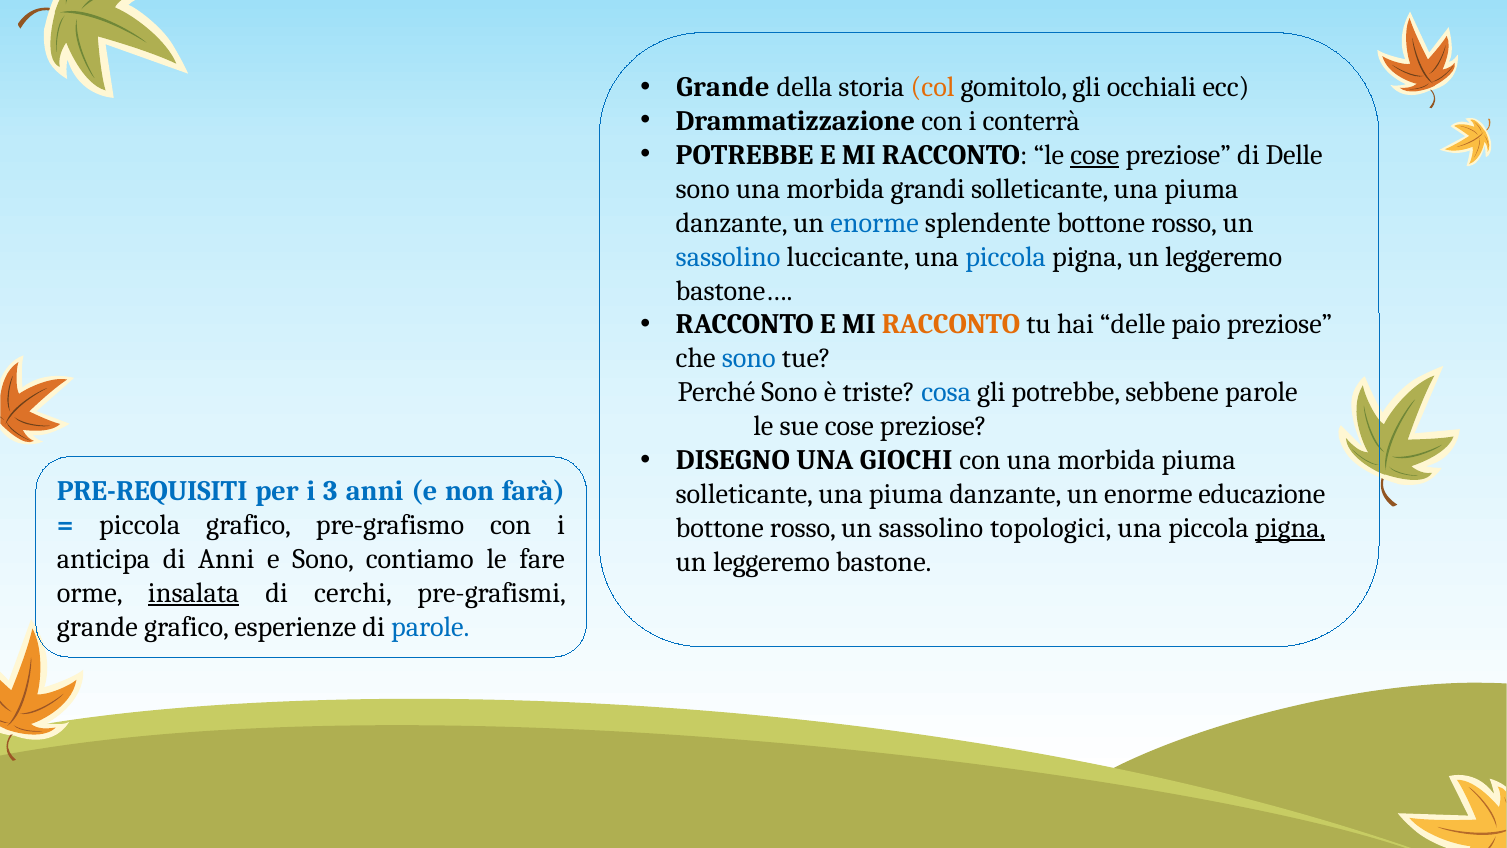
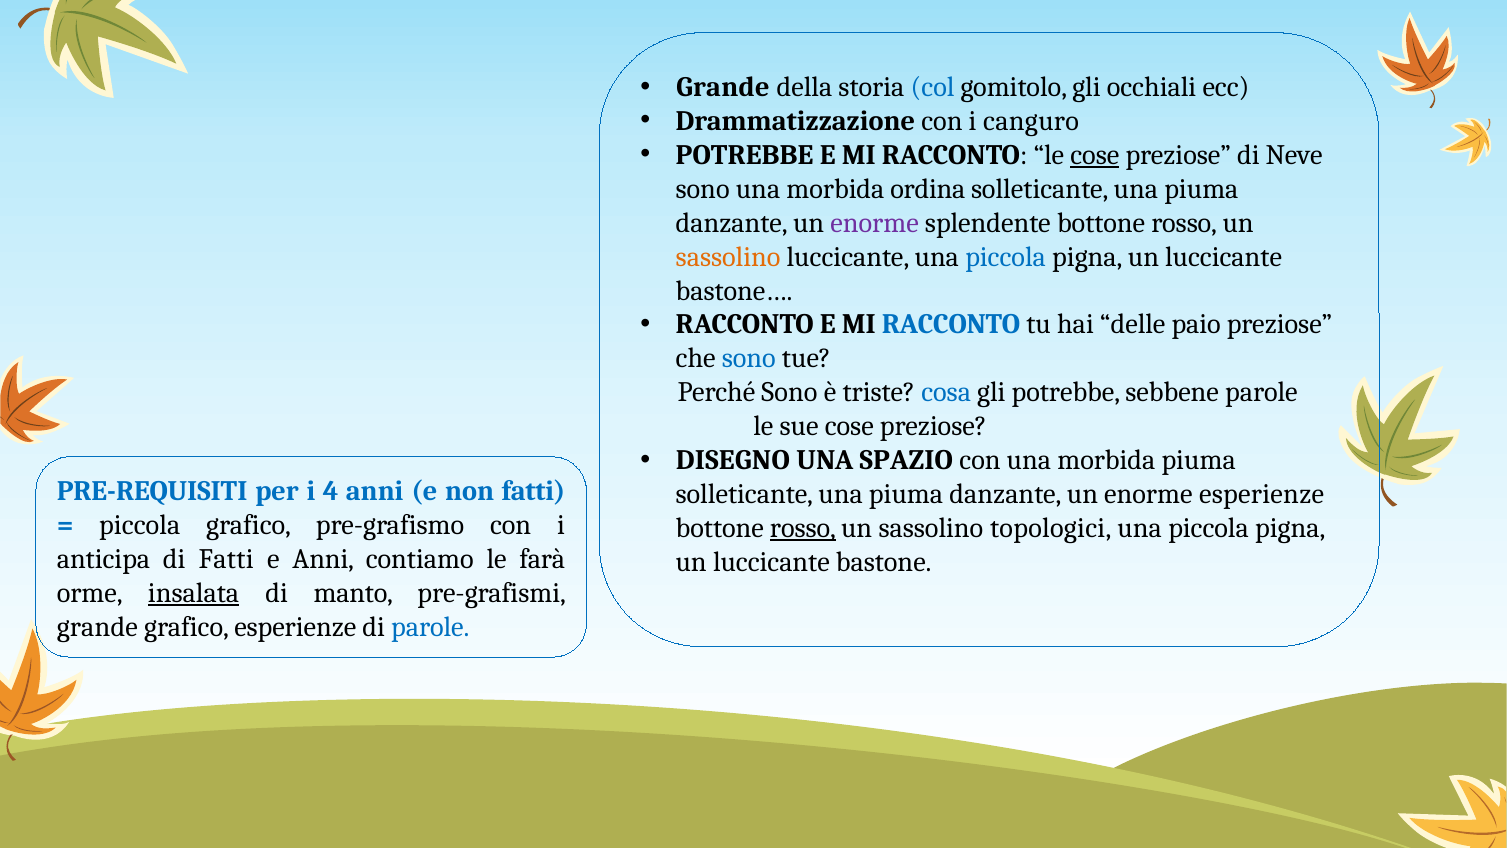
col colour: orange -> blue
conterrà: conterrà -> canguro
di Delle: Delle -> Neve
grandi: grandi -> ordina
enorme at (875, 223) colour: blue -> purple
sassolino at (728, 257) colour: blue -> orange
leggeremo at (1224, 257): leggeremo -> luccicante
RACCONTO at (951, 325) colour: orange -> blue
GIOCHI: GIOCHI -> SPAZIO
3: 3 -> 4
non farà: farà -> fatti
enorme educazione: educazione -> esperienze
rosso at (803, 528) underline: none -> present
pigna at (1290, 528) underline: present -> none
di Anni: Anni -> Fatti
e Sono: Sono -> Anni
fare: fare -> farà
leggeremo at (771, 562): leggeremo -> luccicante
cerchi: cerchi -> manto
